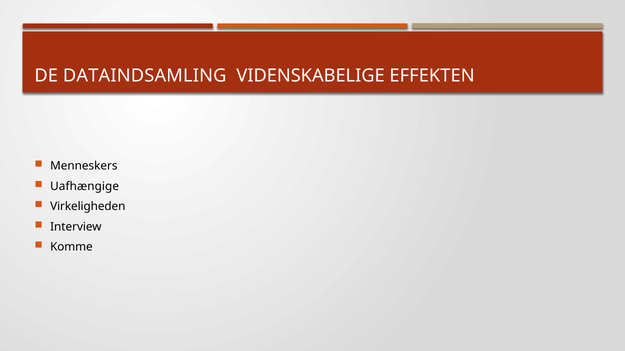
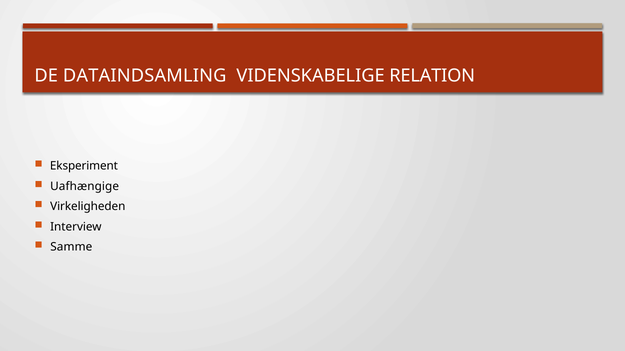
EFFEKTEN: EFFEKTEN -> RELATION
Menneskers: Menneskers -> Eksperiment
Komme: Komme -> Samme
